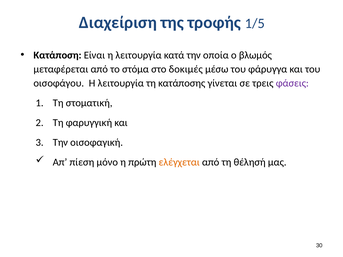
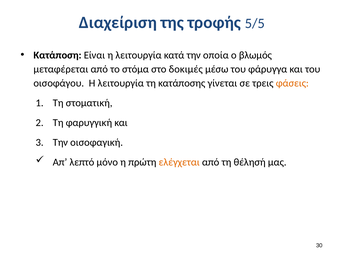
1/5: 1/5 -> 5/5
φάσεις colour: purple -> orange
πίεση: πίεση -> λεπτό
